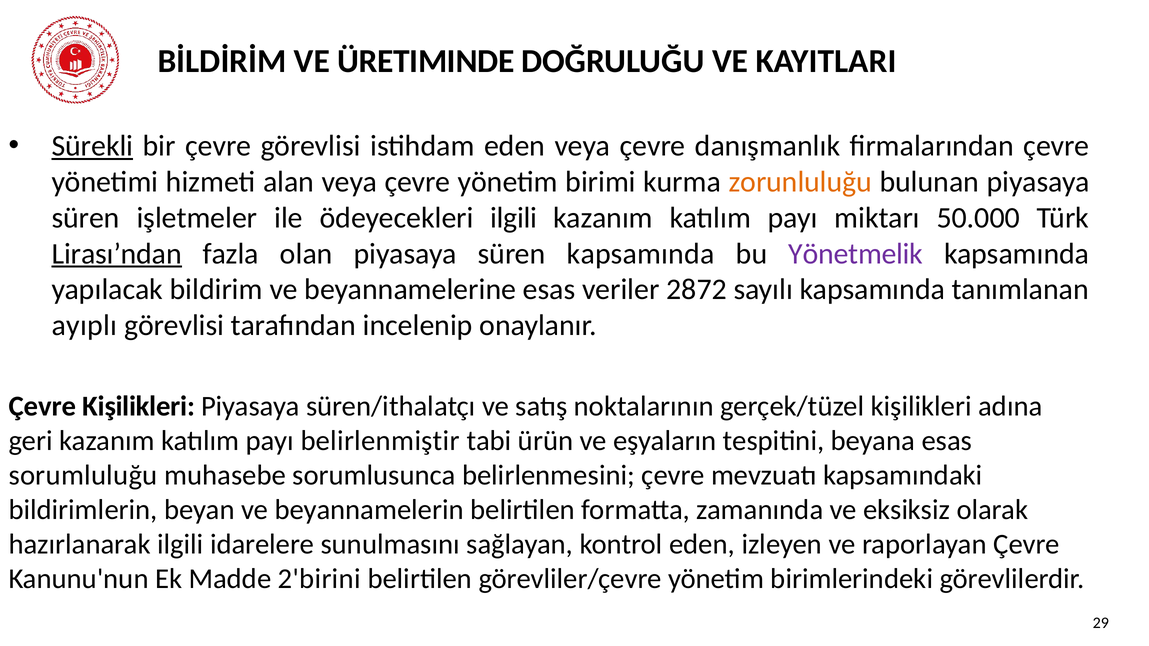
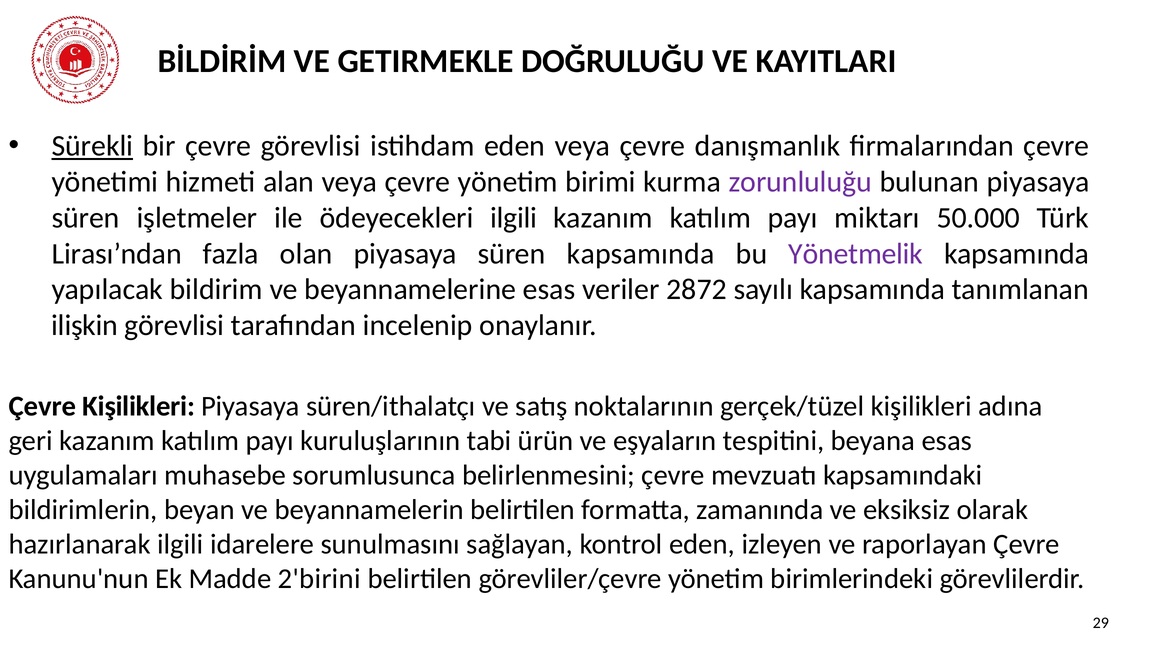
ÜRETIMINDE: ÜRETIMINDE -> GETIRMEKLE
zorunluluğu colour: orange -> purple
Lirası’ndan underline: present -> none
ayıplı: ayıplı -> ilişkin
belirlenmiştir: belirlenmiştir -> kuruluşlarının
sorumluluğu: sorumluluğu -> uygulamaları
